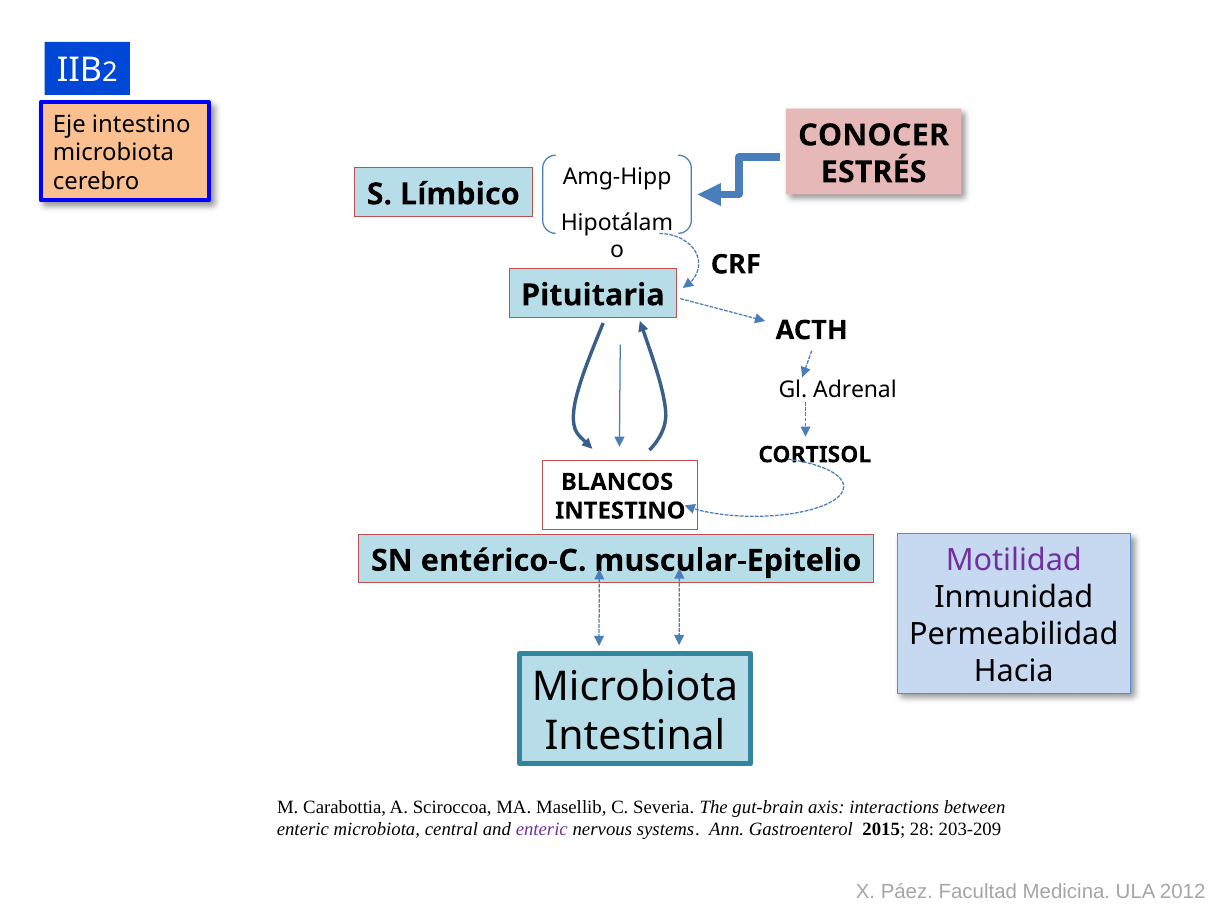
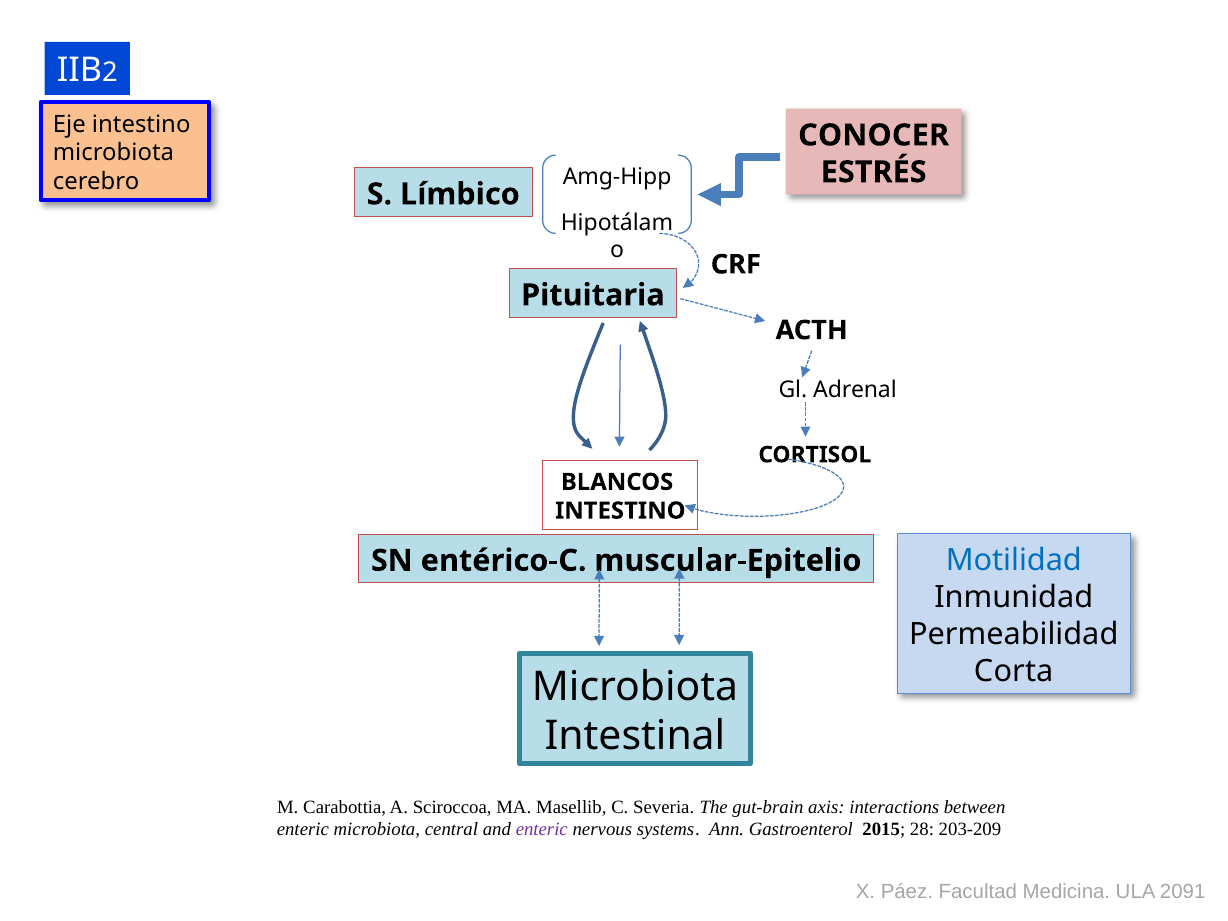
Motilidad colour: purple -> blue
Hacia: Hacia -> Corta
2012: 2012 -> 2091
